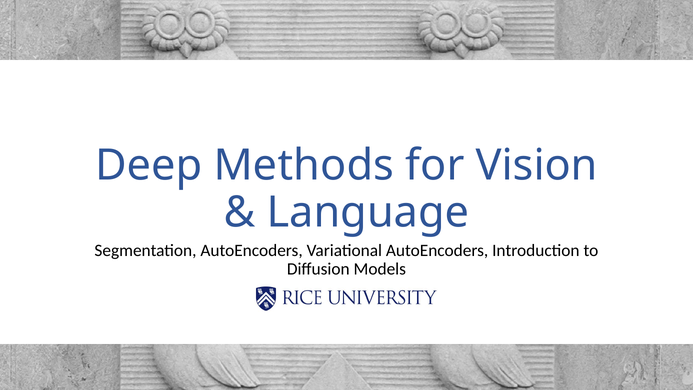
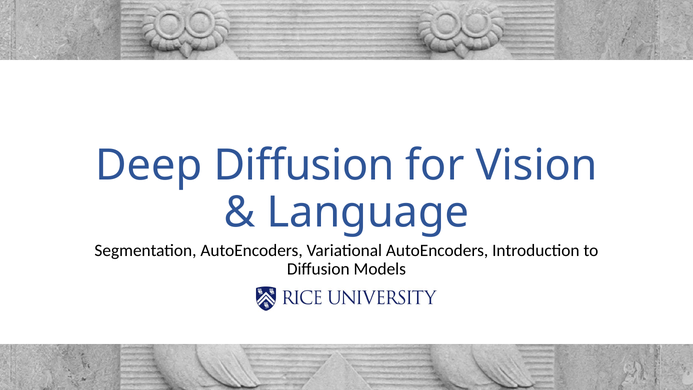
Deep Methods: Methods -> Diffusion
